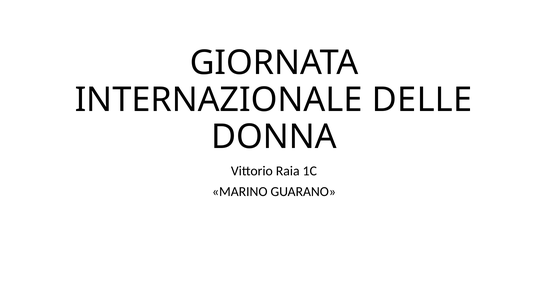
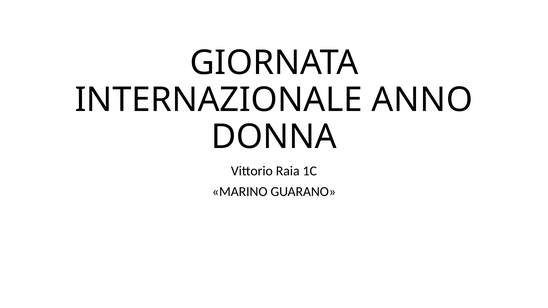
DELLE: DELLE -> ANNO
